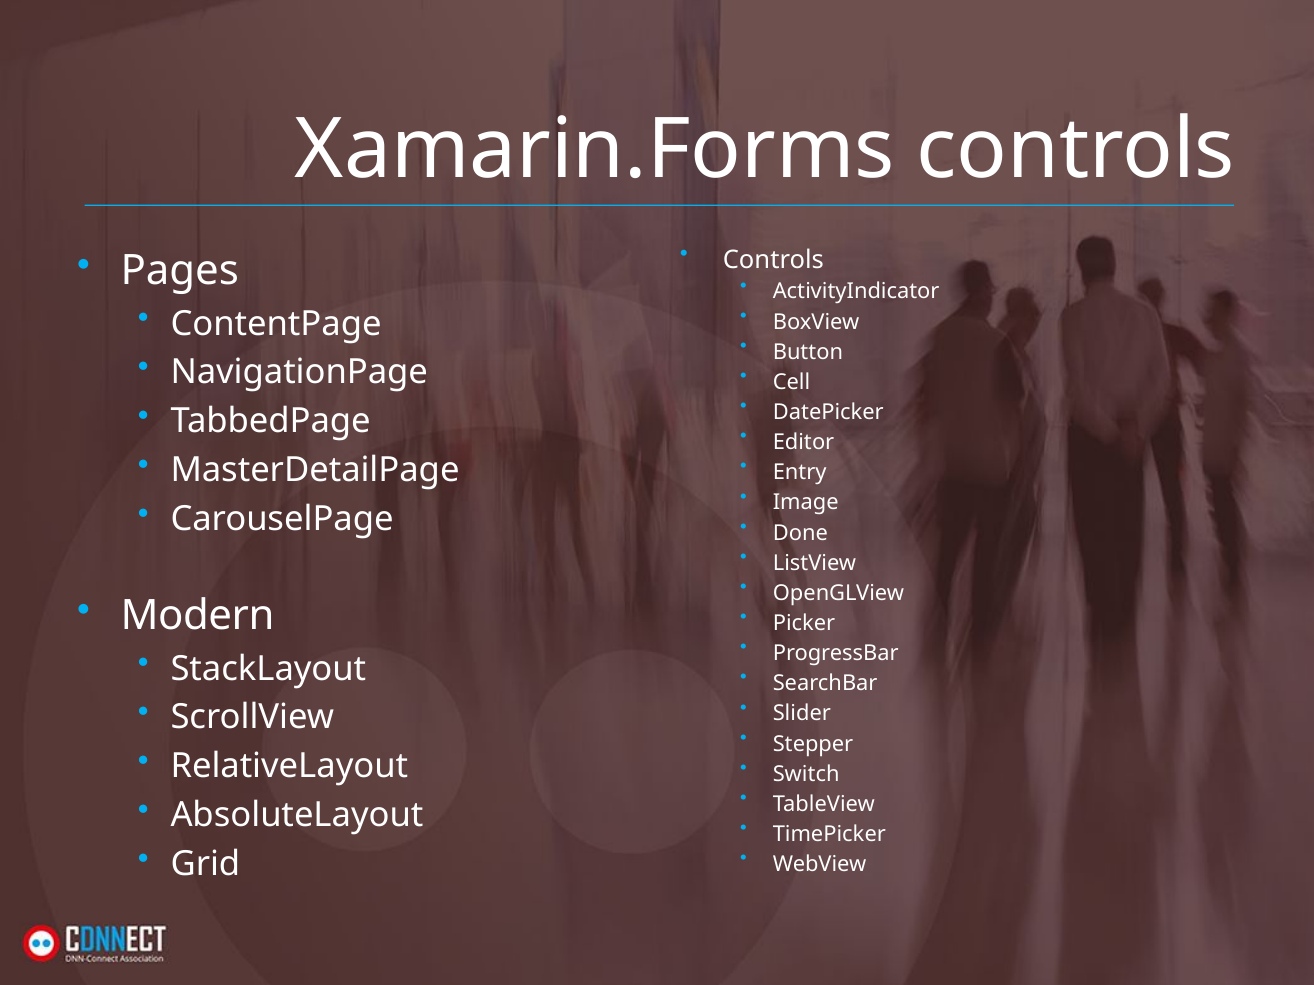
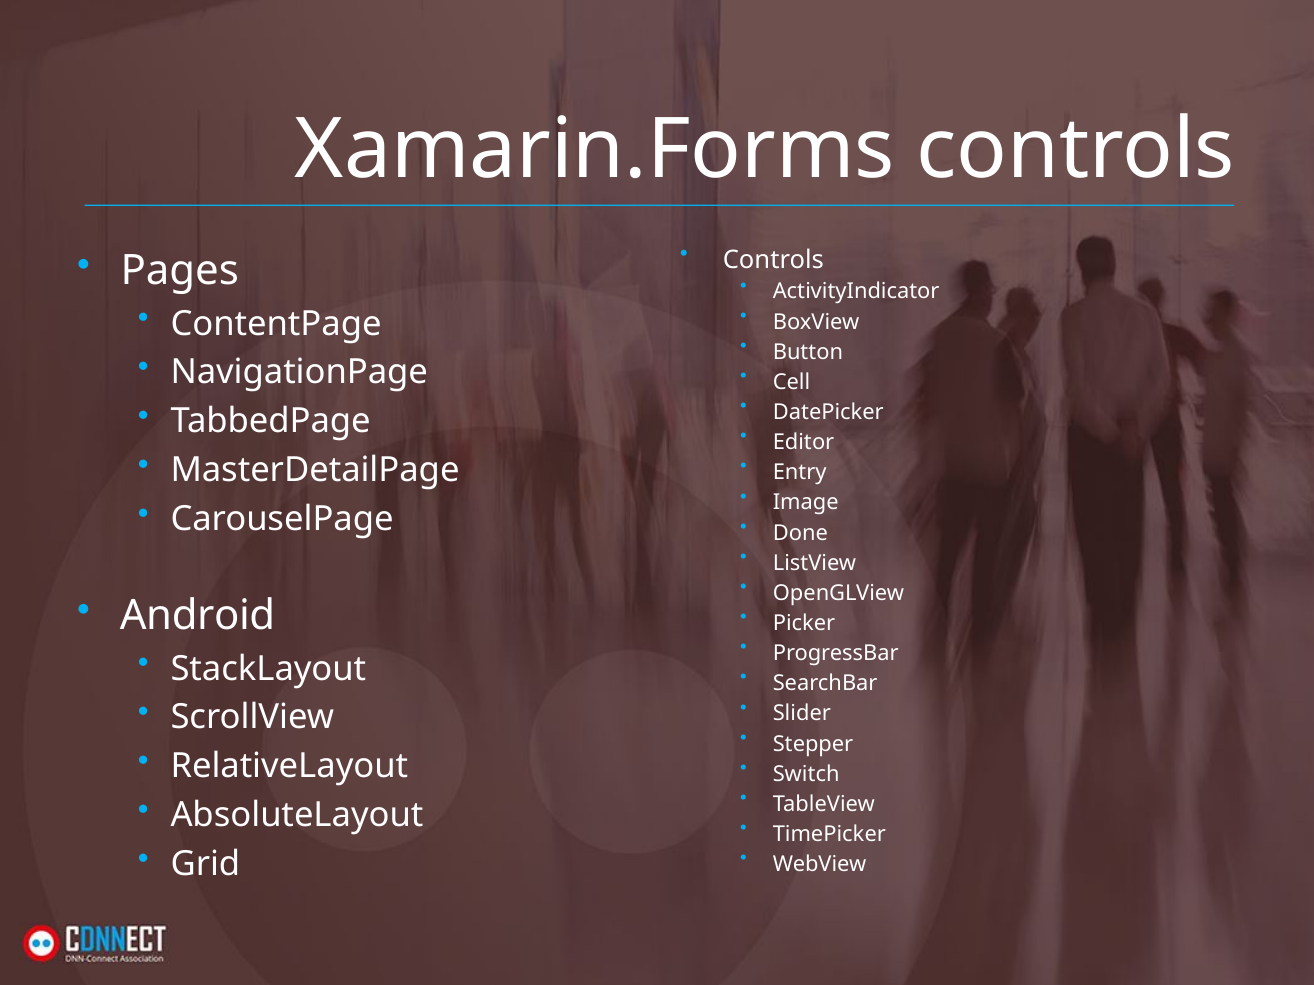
Modern: Modern -> Android
